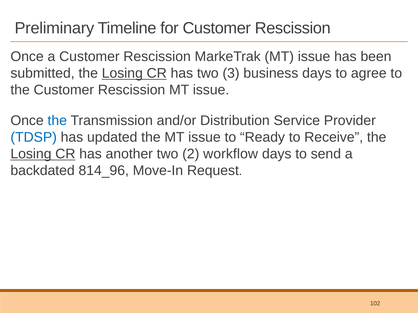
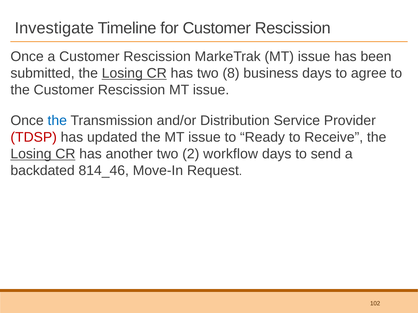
Preliminary: Preliminary -> Investigate
3: 3 -> 8
TDSP colour: blue -> red
814_96: 814_96 -> 814_46
